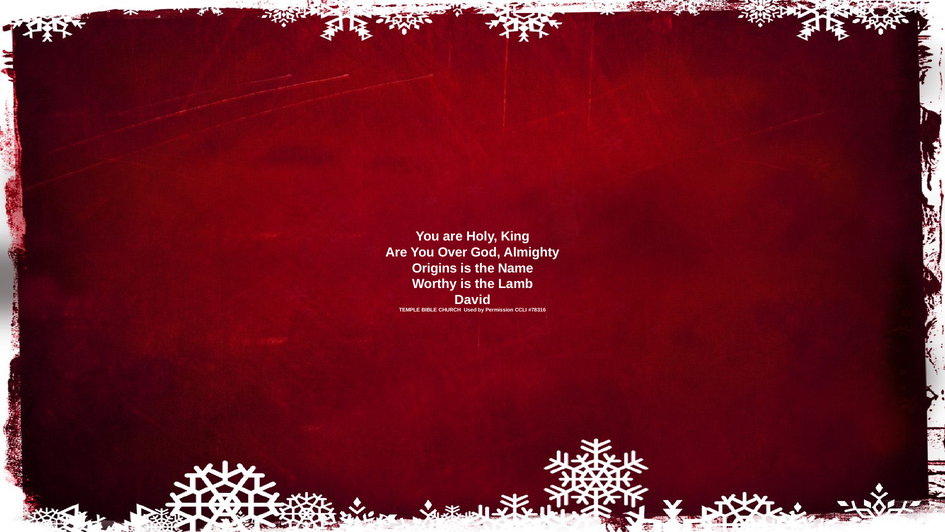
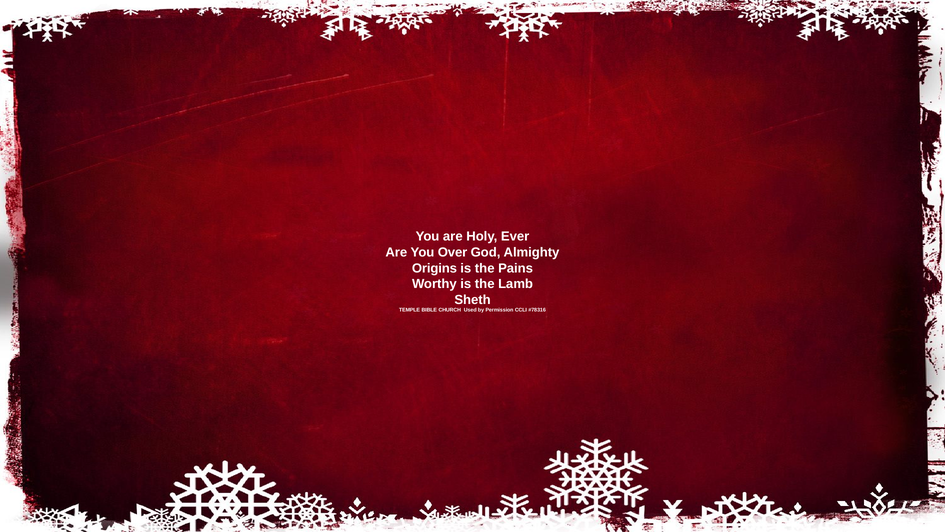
King: King -> Ever
Name: Name -> Pains
David: David -> Sheth
